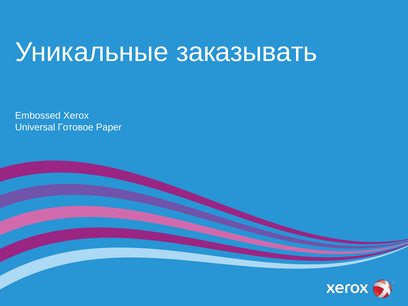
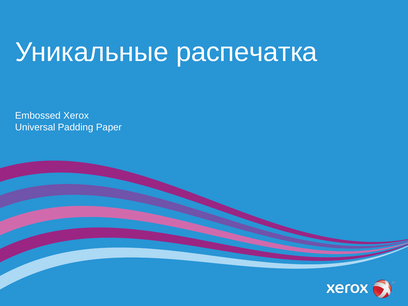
заказывать: заказывать -> распечатка
Готовое: Готовое -> Padding
